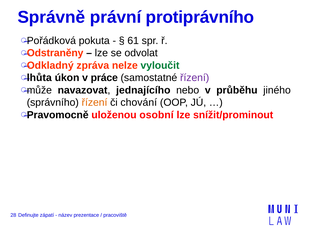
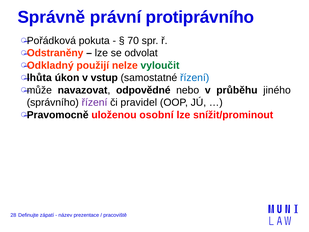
61: 61 -> 70
zpráva: zpráva -> použijí
práce: práce -> vstup
řízení at (195, 78) colour: purple -> blue
jednajícího: jednajícího -> odpovědné
řízení at (95, 102) colour: orange -> purple
chování: chování -> pravidel
